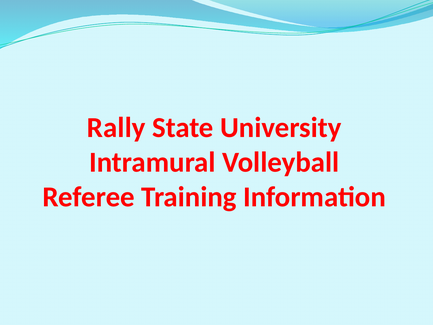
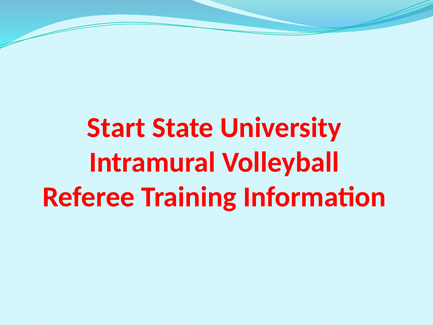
Rally: Rally -> Start
